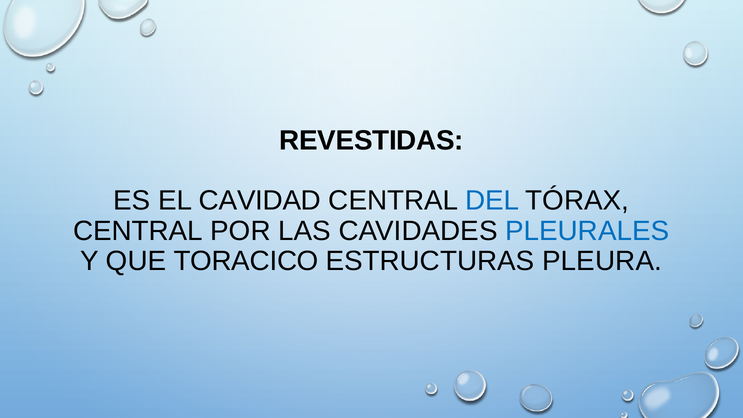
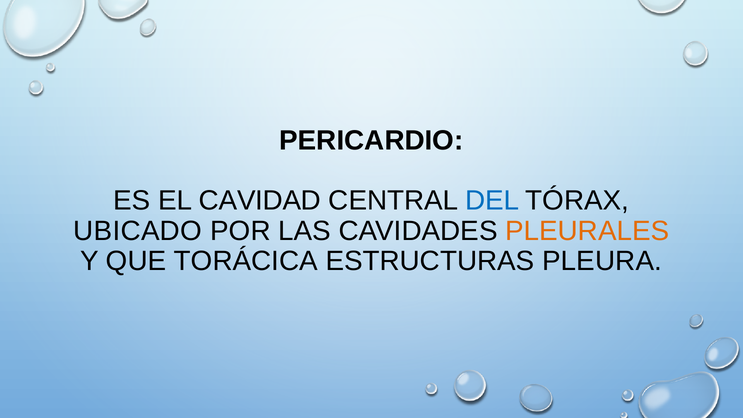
REVESTIDAS: REVESTIDAS -> PERICARDIO
CENTRAL at (138, 231): CENTRAL -> UBICADO
PLEURALES colour: blue -> orange
TORACICO: TORACICO -> TORÁCICA
